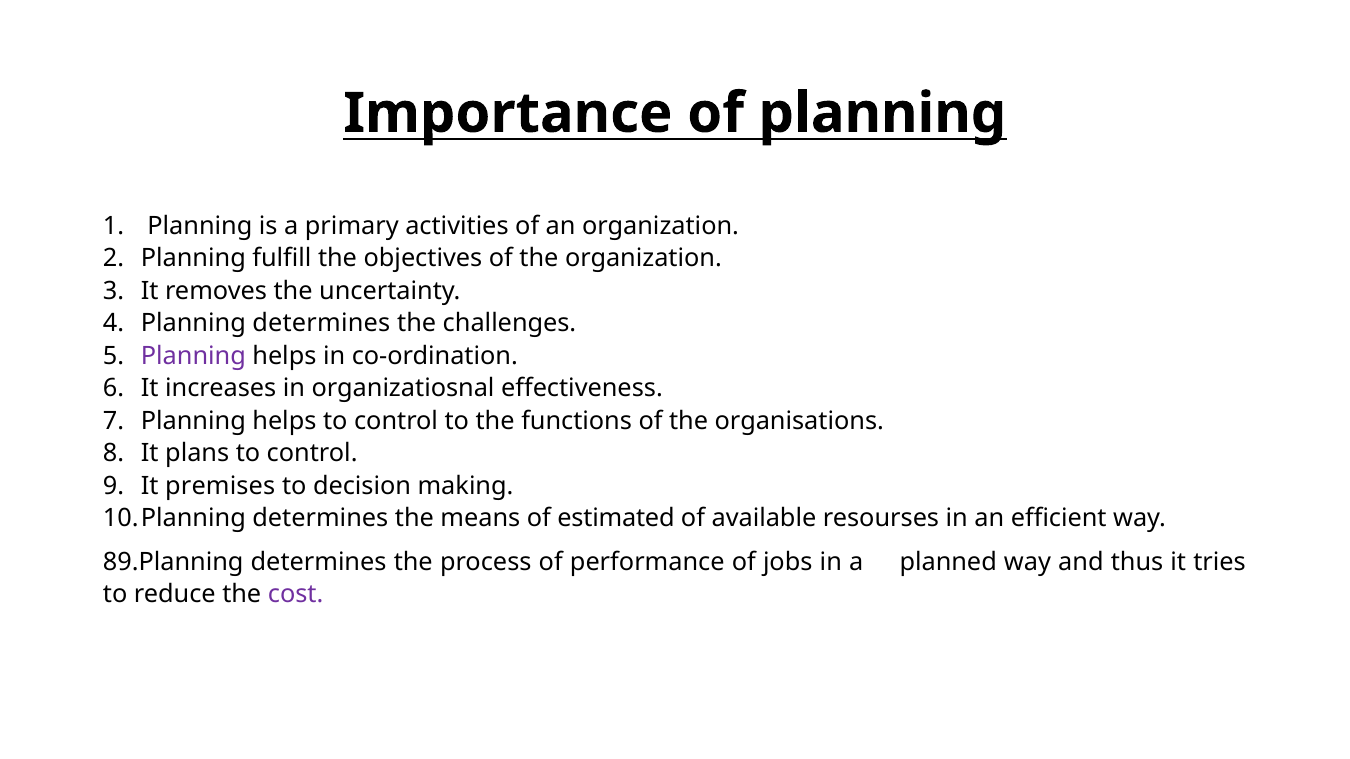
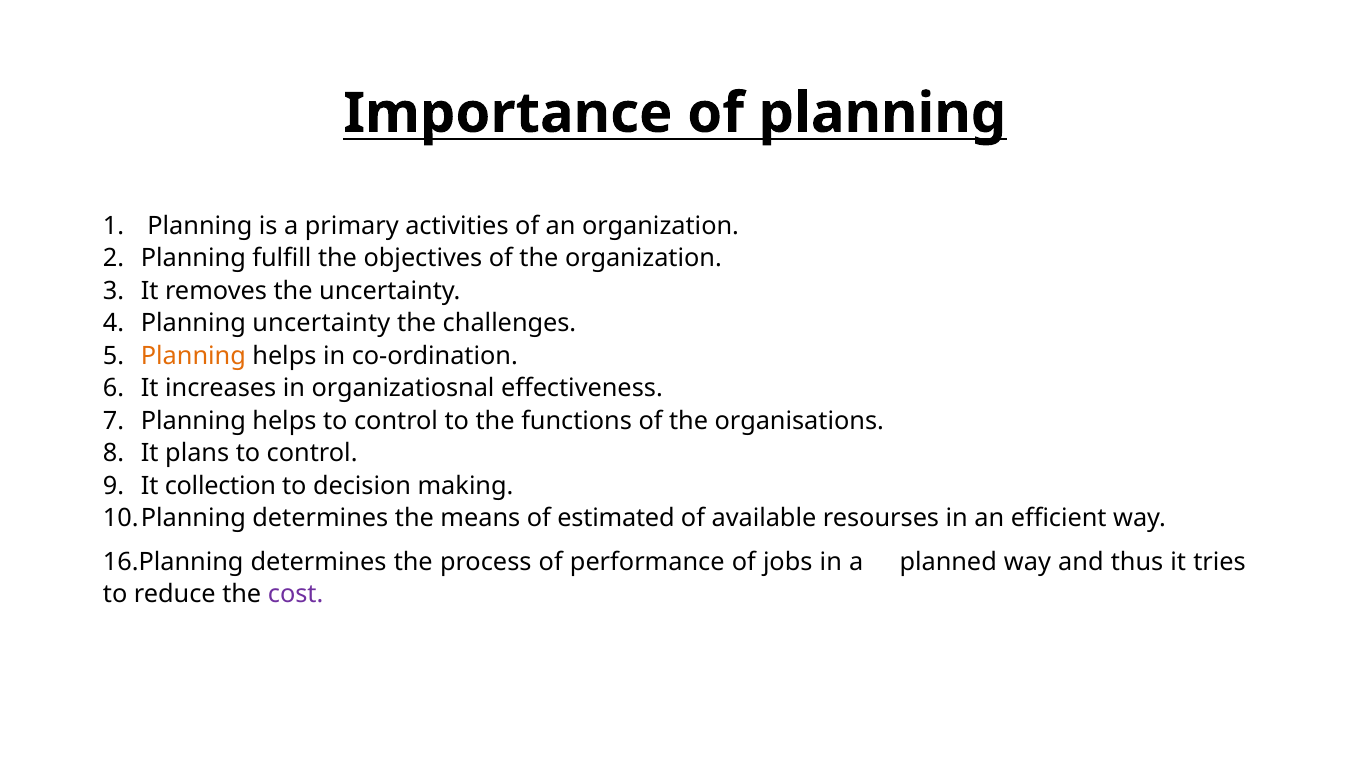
Planning determines: determines -> uncertainty
Planning at (193, 356) colour: purple -> orange
premises: premises -> collection
89.Planning: 89.Planning -> 16.Planning
